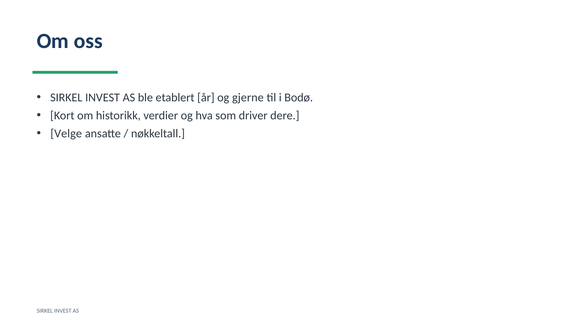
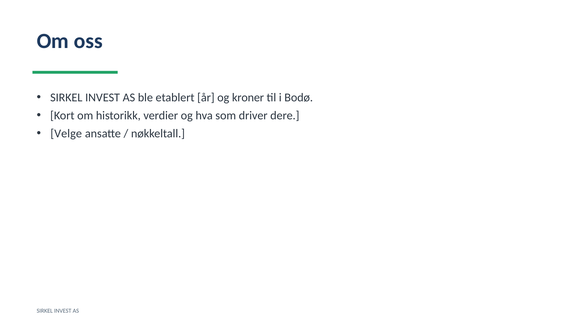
gjerne: gjerne -> kroner
